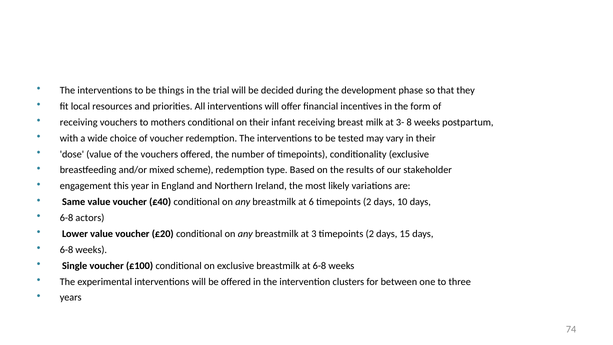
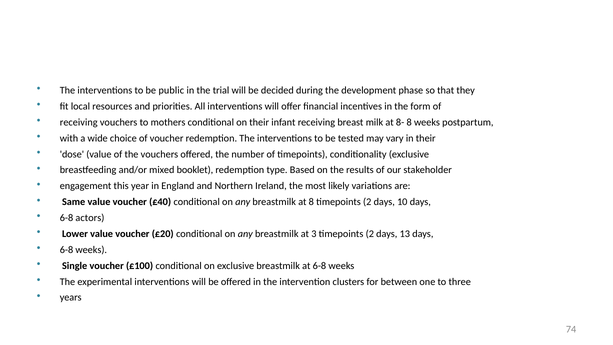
things: things -> public
3-: 3- -> 8-
scheme: scheme -> booklet
at 6: 6 -> 8
15: 15 -> 13
